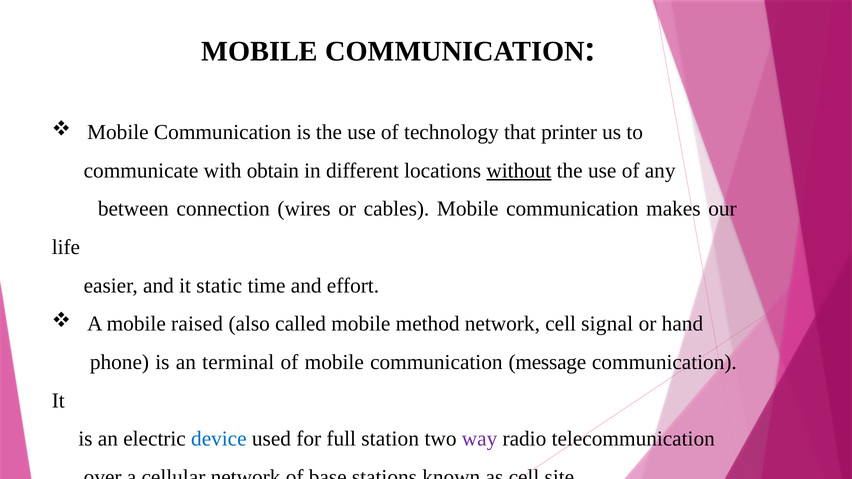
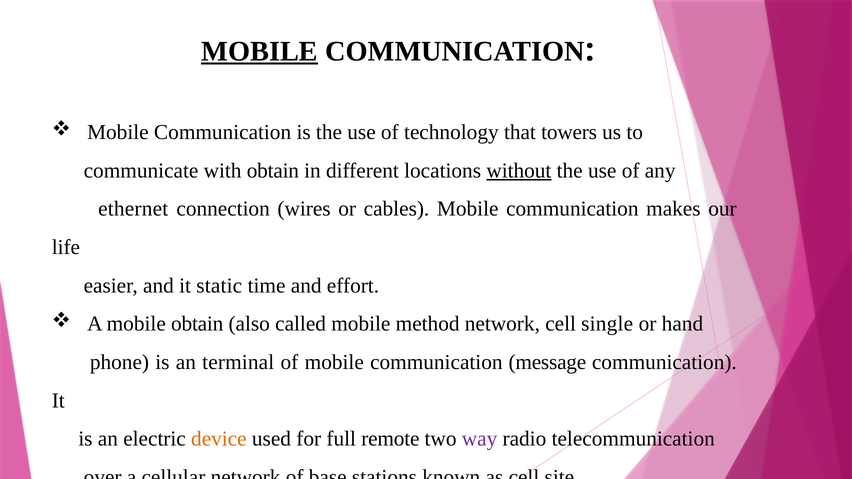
MOBILE at (260, 51) underline: none -> present
printer: printer -> towers
between: between -> ethernet
mobile raised: raised -> obtain
signal: signal -> single
device colour: blue -> orange
station: station -> remote
